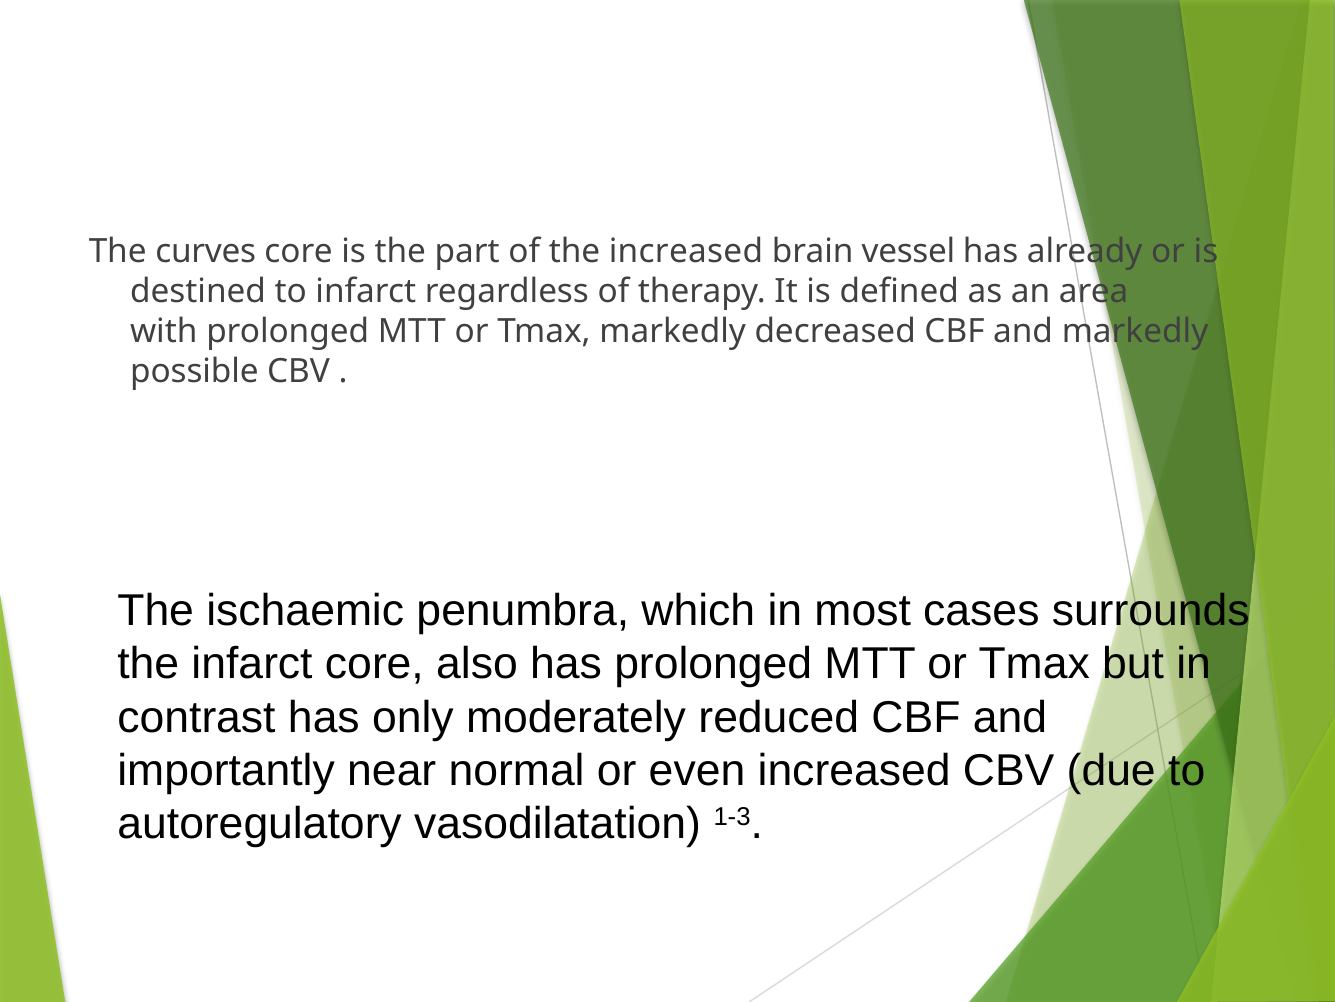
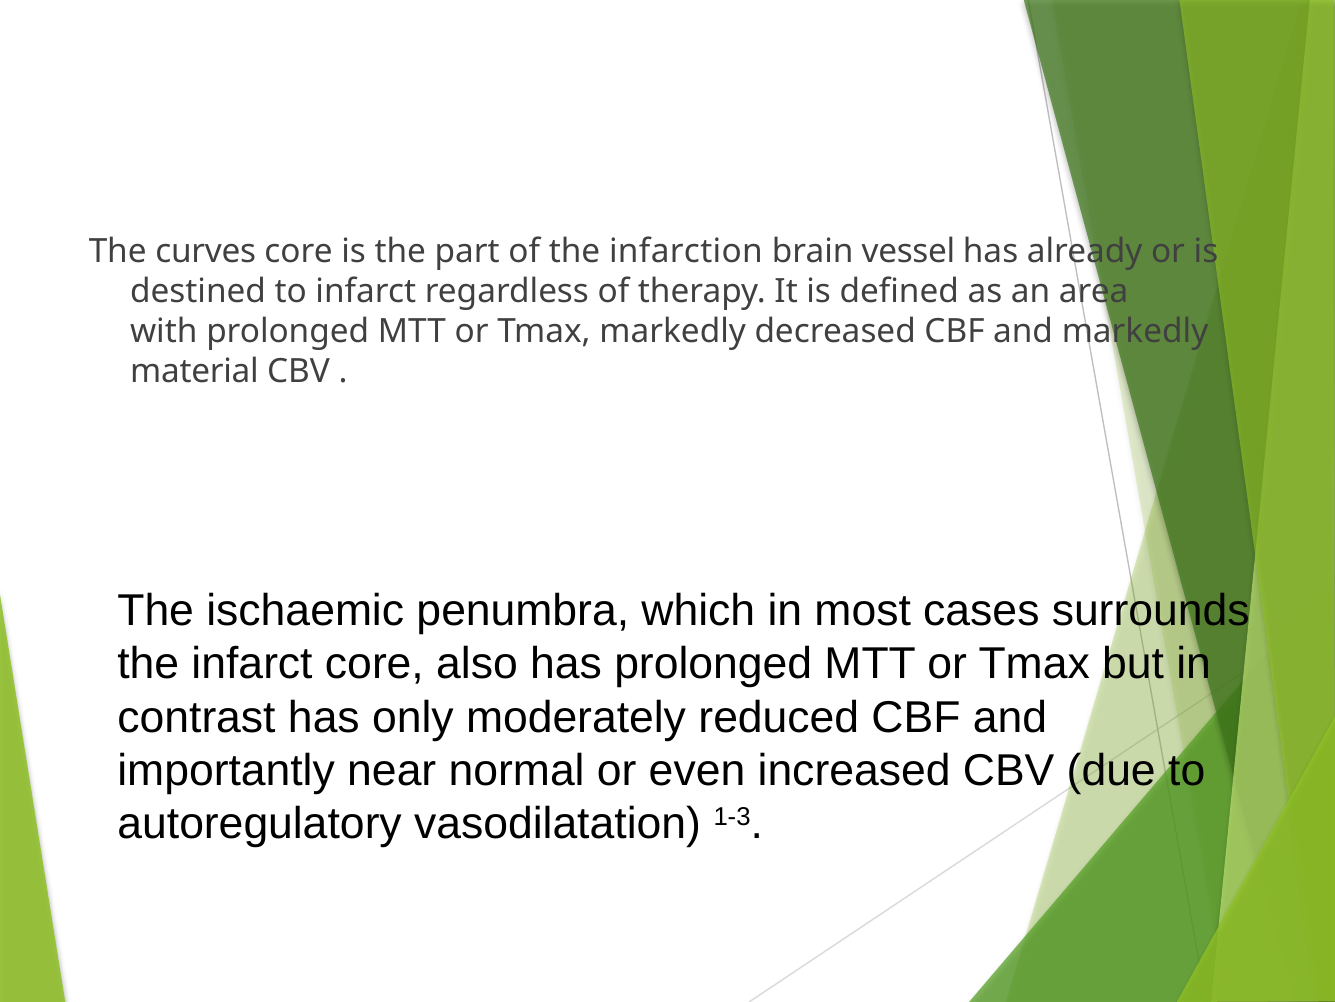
the increased: increased -> infarction
possible: possible -> material
